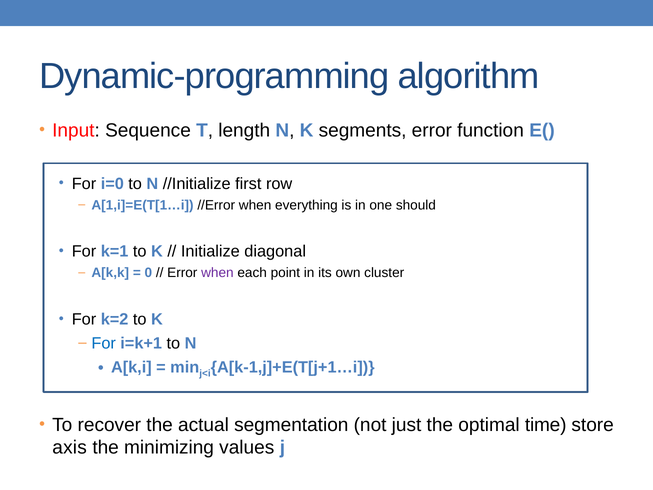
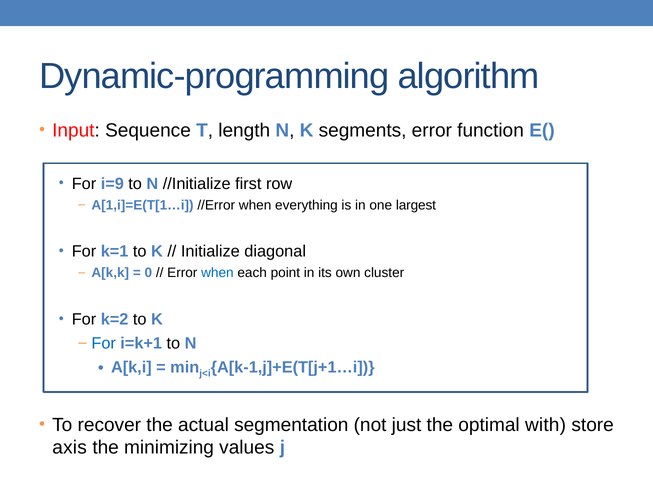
i=0: i=0 -> i=9
should: should -> largest
when at (217, 273) colour: purple -> blue
time: time -> with
